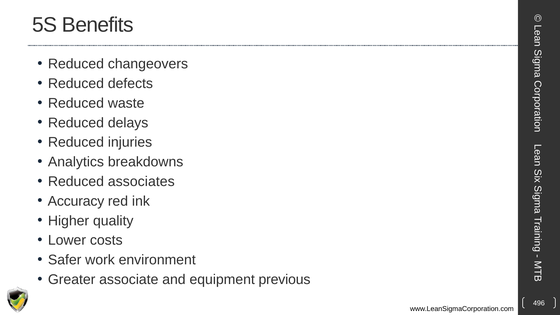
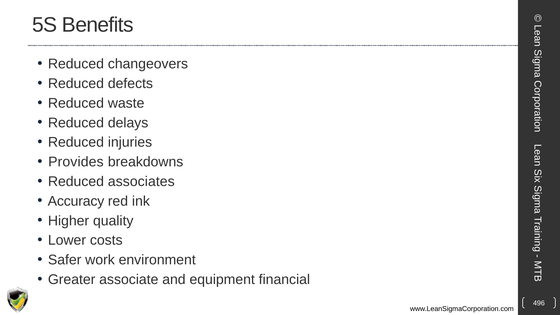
Analytics: Analytics -> Provides
previous: previous -> financial
